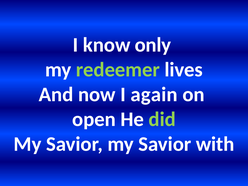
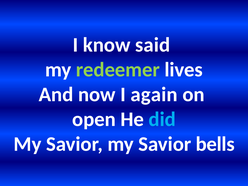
only: only -> said
did colour: light green -> light blue
with: with -> bells
